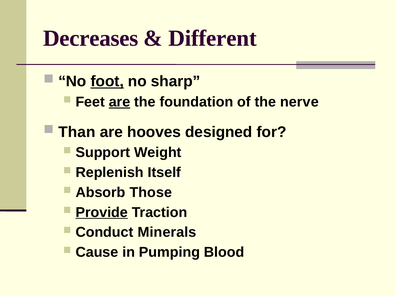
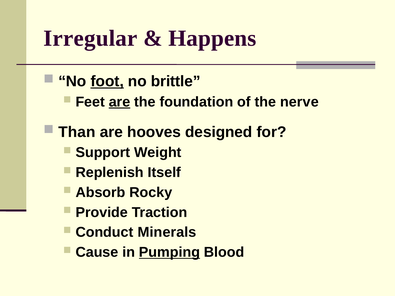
Decreases: Decreases -> Irregular
Different: Different -> Happens
sharp: sharp -> brittle
Those: Those -> Rocky
Provide underline: present -> none
Pumping underline: none -> present
